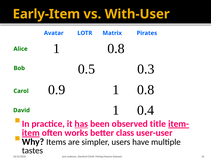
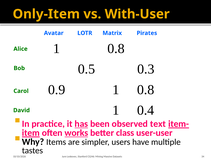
Early-Item: Early-Item -> Only-Item
title: title -> text
works underline: none -> present
